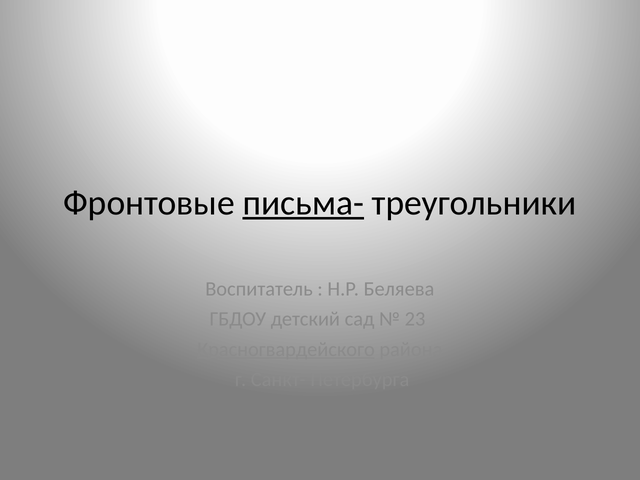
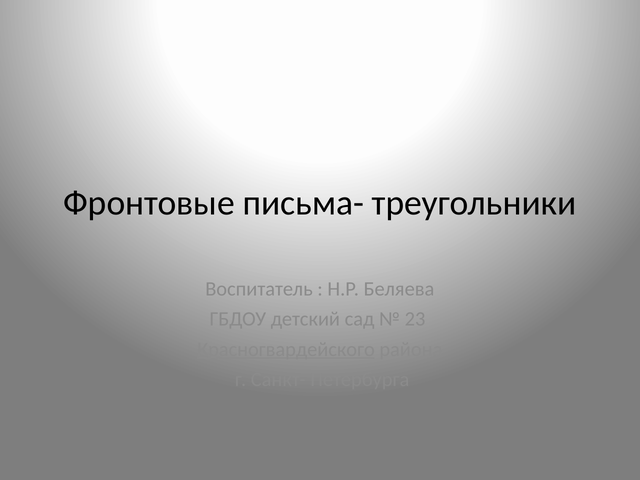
письма- underline: present -> none
